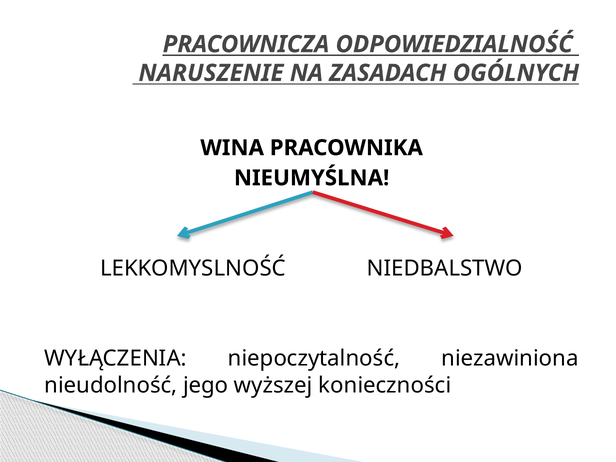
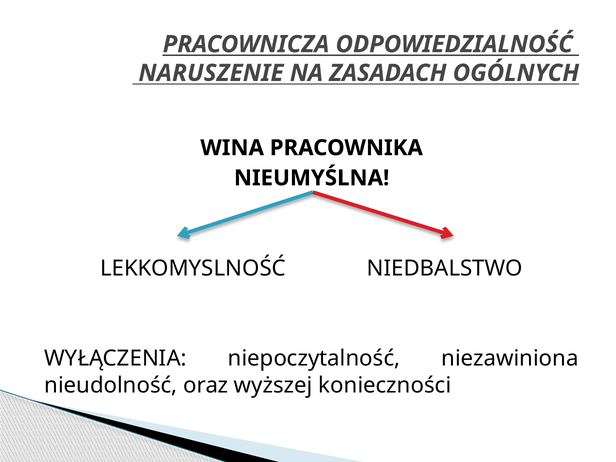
jego: jego -> oraz
